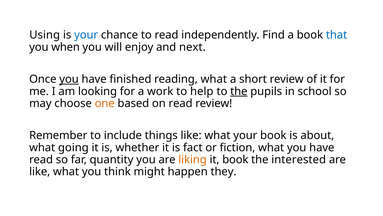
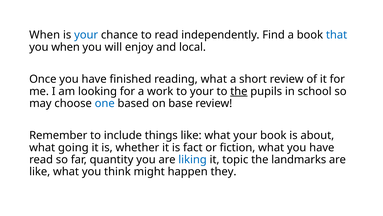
Using at (45, 35): Using -> When
next: next -> local
you at (69, 79) underline: present -> none
to help: help -> your
one colour: orange -> blue
on read: read -> base
liking colour: orange -> blue
it book: book -> topic
interested: interested -> landmarks
